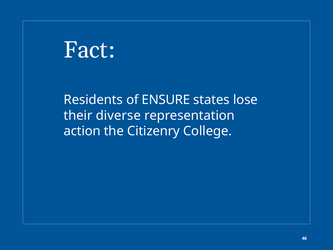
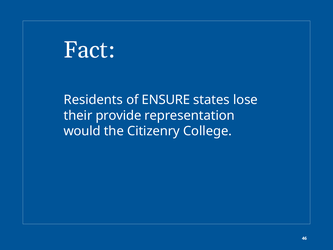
diverse: diverse -> provide
action: action -> would
